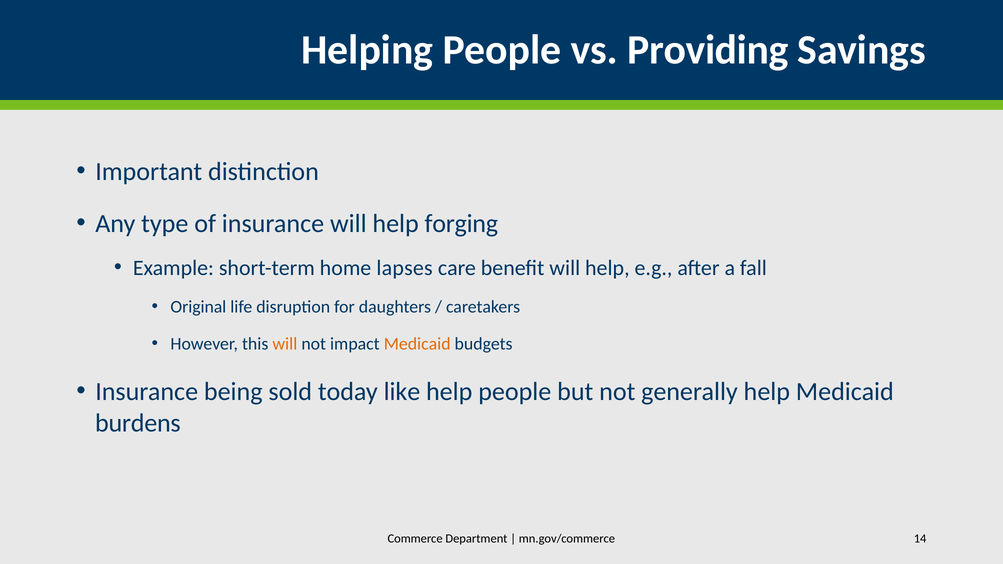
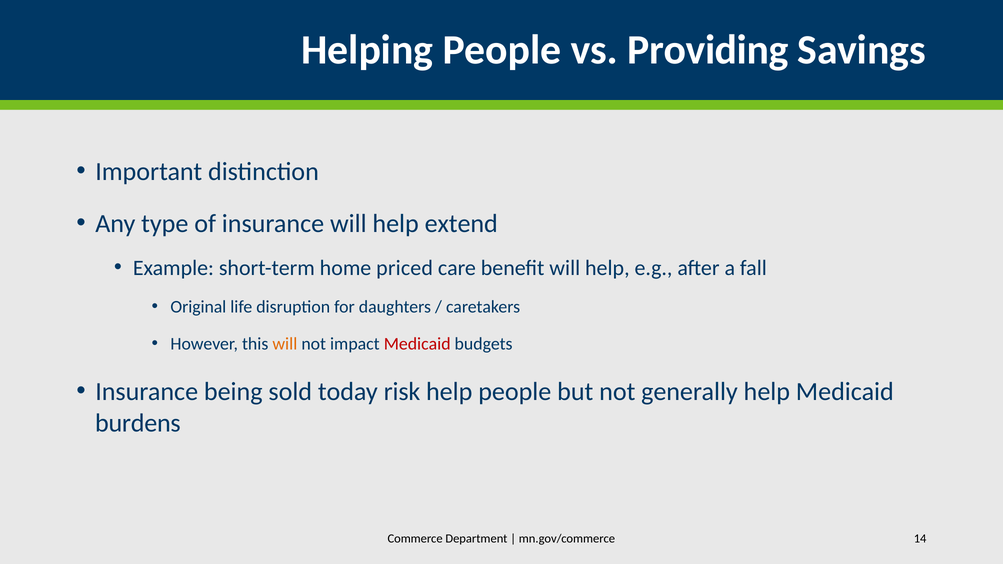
forging: forging -> extend
lapses: lapses -> priced
Medicaid at (417, 344) colour: orange -> red
like: like -> risk
